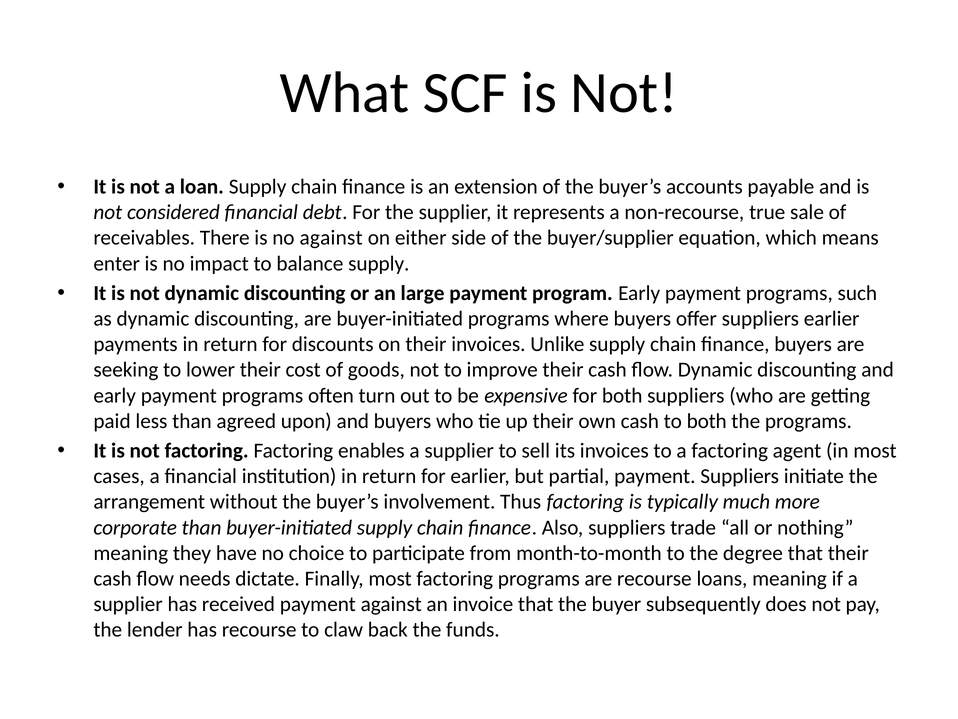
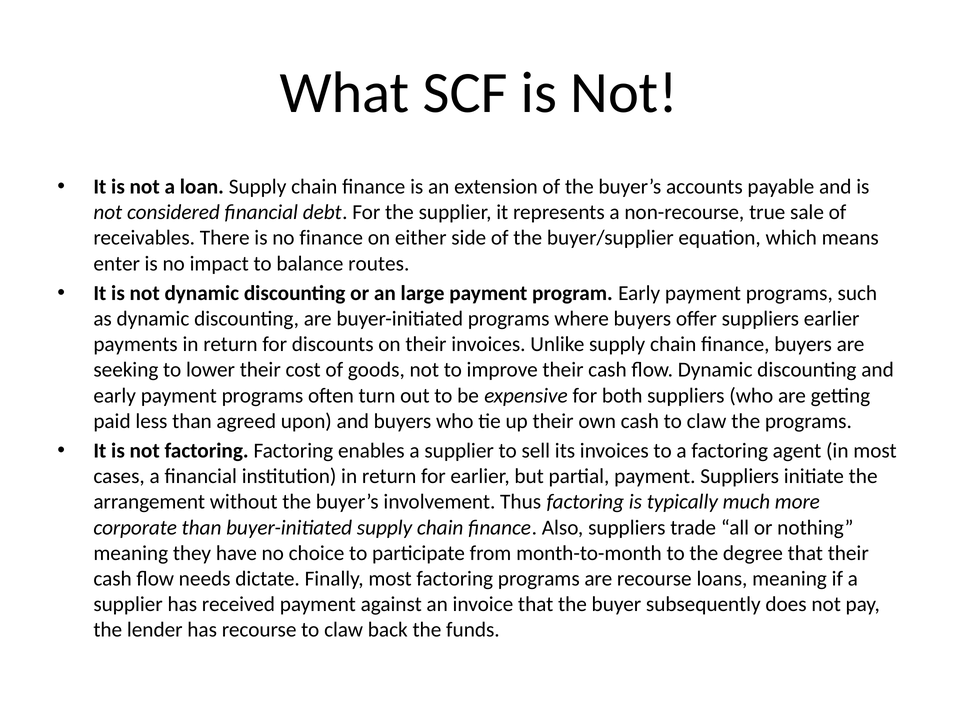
no against: against -> finance
balance supply: supply -> routes
cash to both: both -> claw
